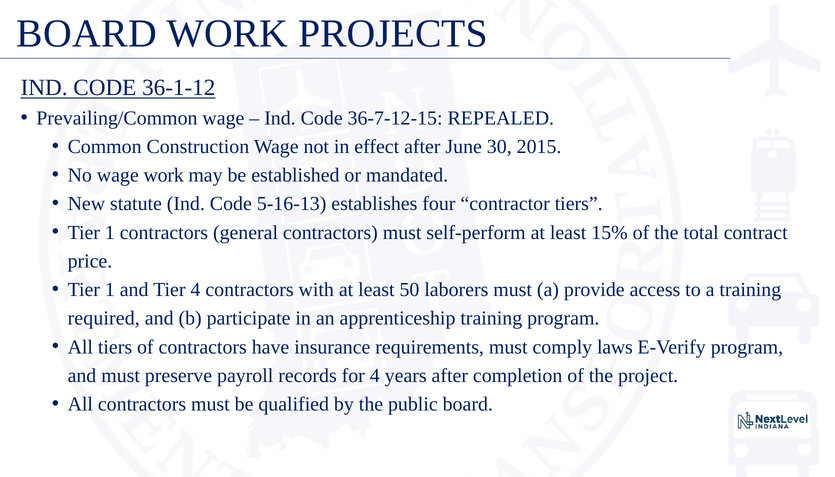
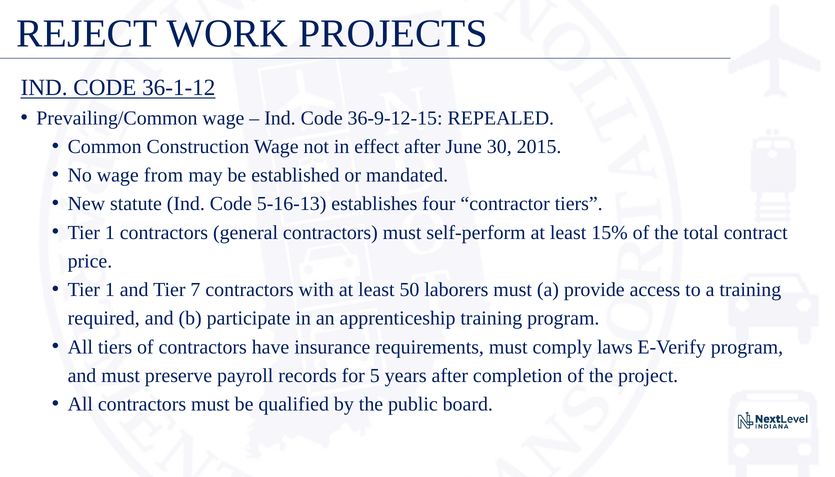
BOARD at (87, 34): BOARD -> REJECT
36-7-12-15: 36-7-12-15 -> 36-9-12-15
wage work: work -> from
Tier 4: 4 -> 7
for 4: 4 -> 5
